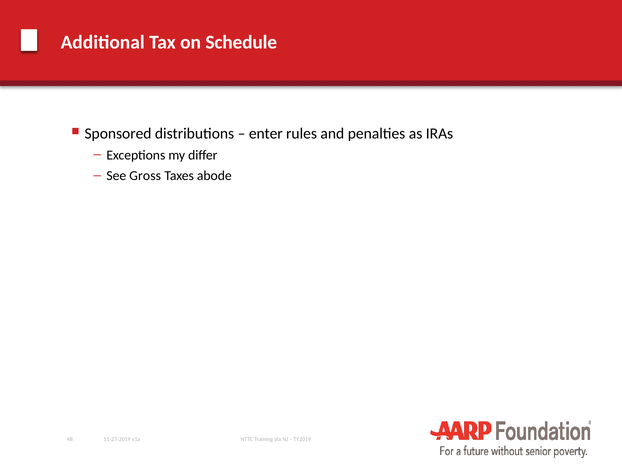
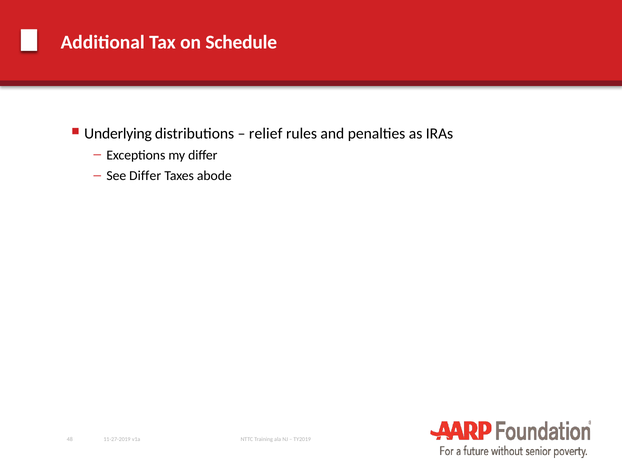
Sponsored: Sponsored -> Underlying
enter: enter -> relief
See Gross: Gross -> Differ
